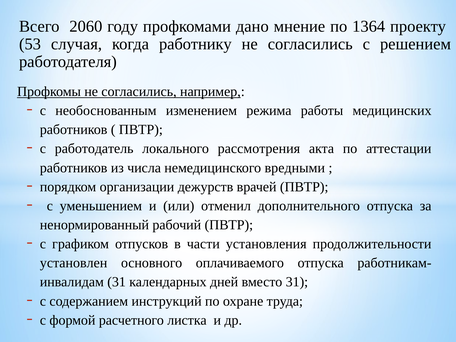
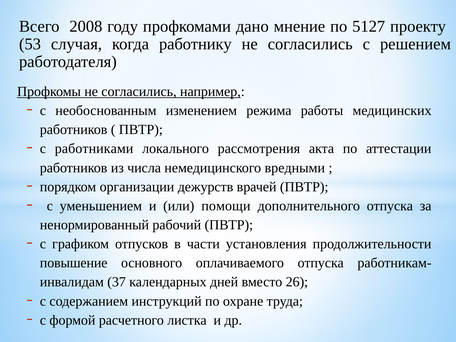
2060: 2060 -> 2008
1364: 1364 -> 5127
работодатель: работодатель -> работниками
отменил: отменил -> помощи
установлен: установлен -> повышение
31 at (117, 282): 31 -> 37
вместо 31: 31 -> 26
